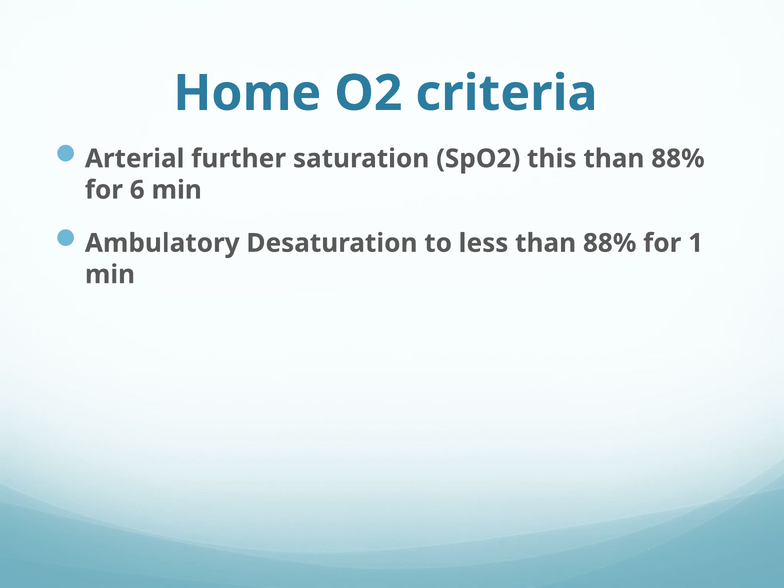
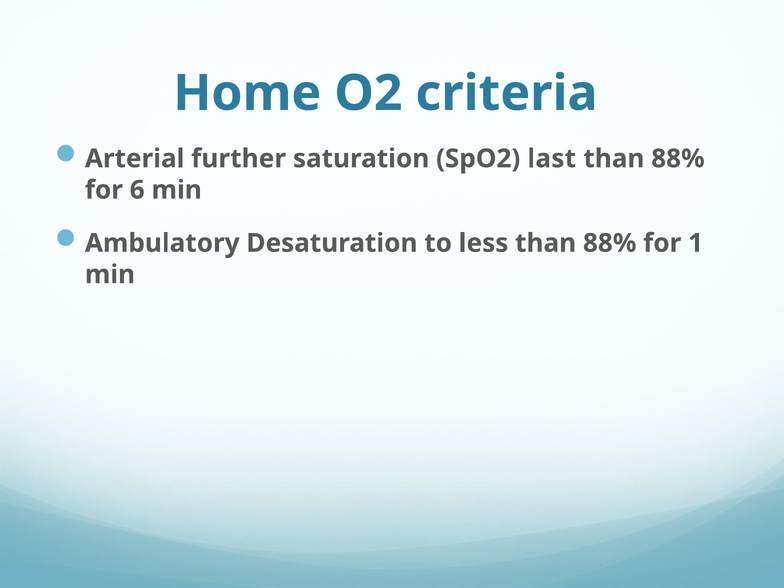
this: this -> last
